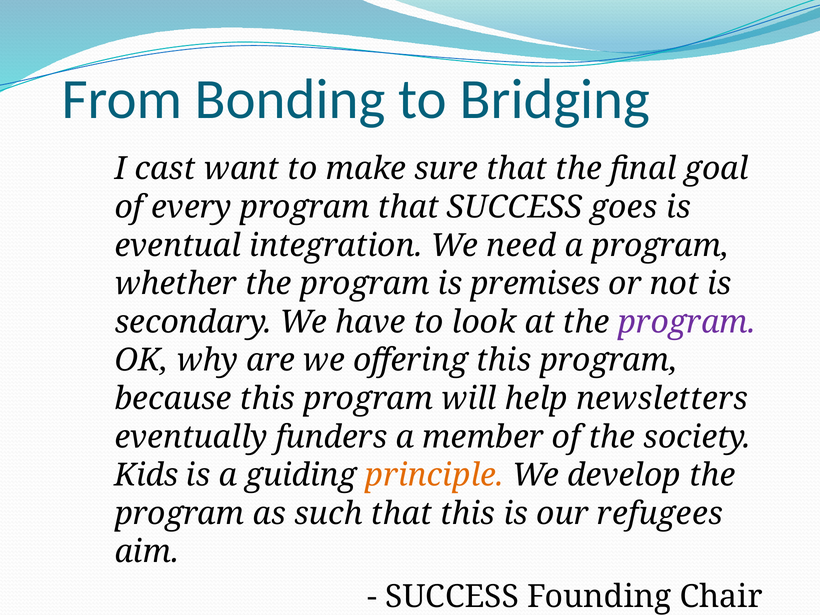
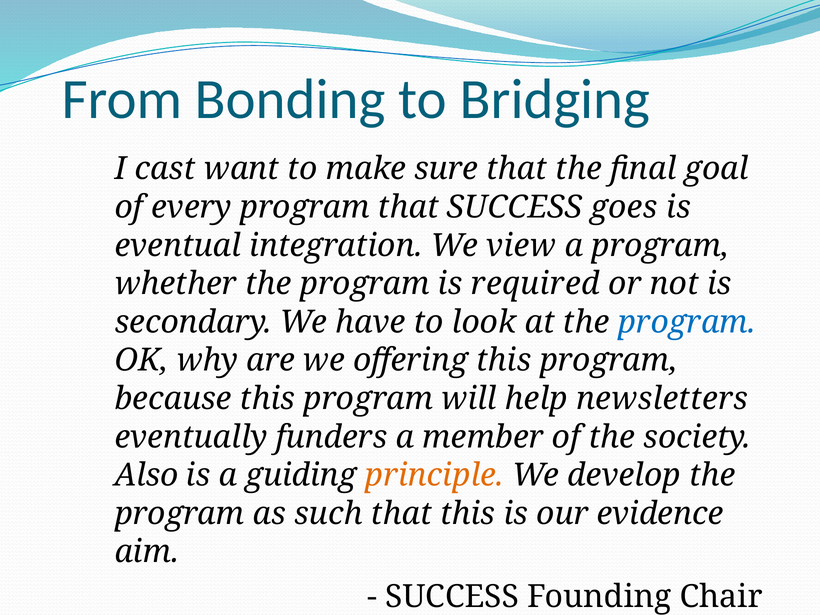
need: need -> view
premises: premises -> required
program at (687, 322) colour: purple -> blue
Kids: Kids -> Also
refugees: refugees -> evidence
